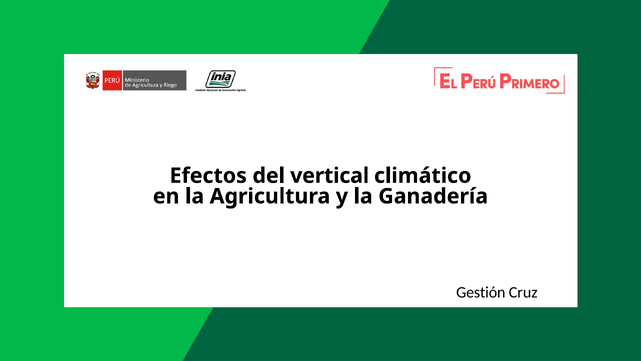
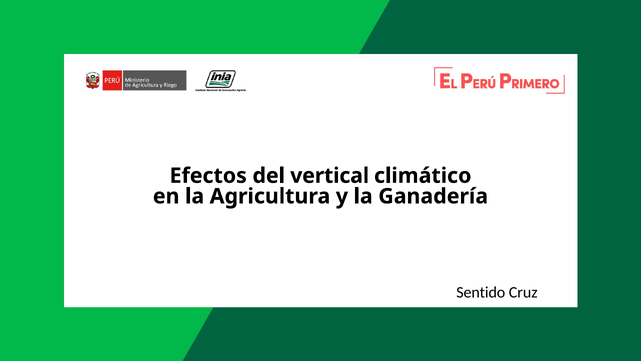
Gestión: Gestión -> Sentido
